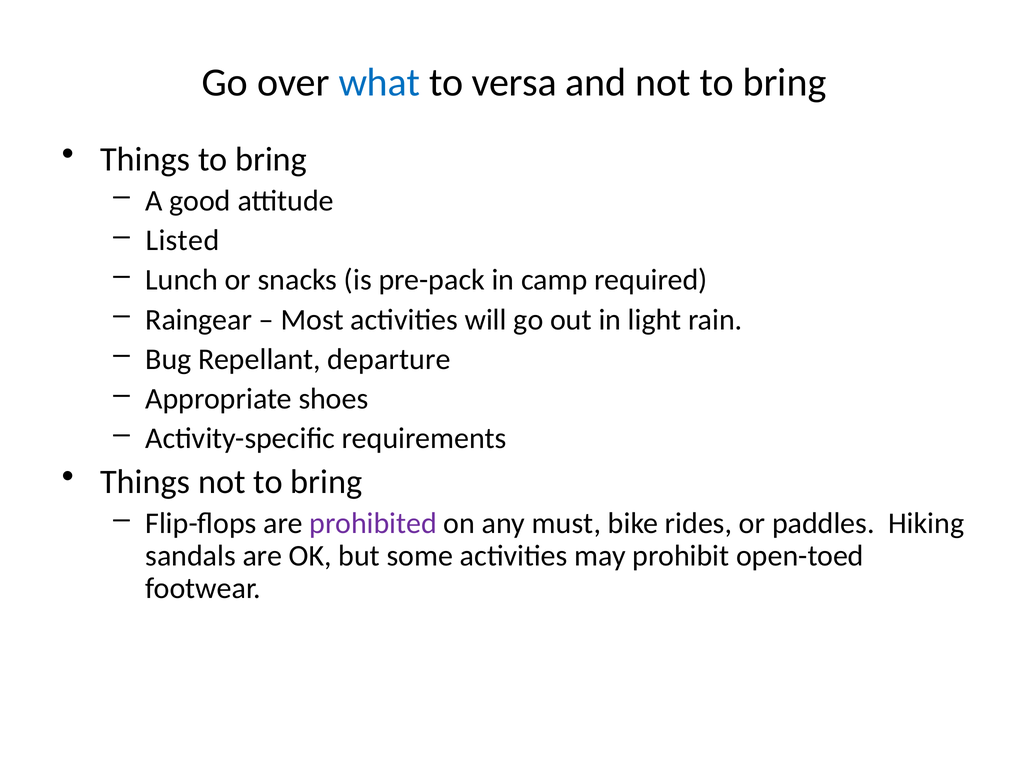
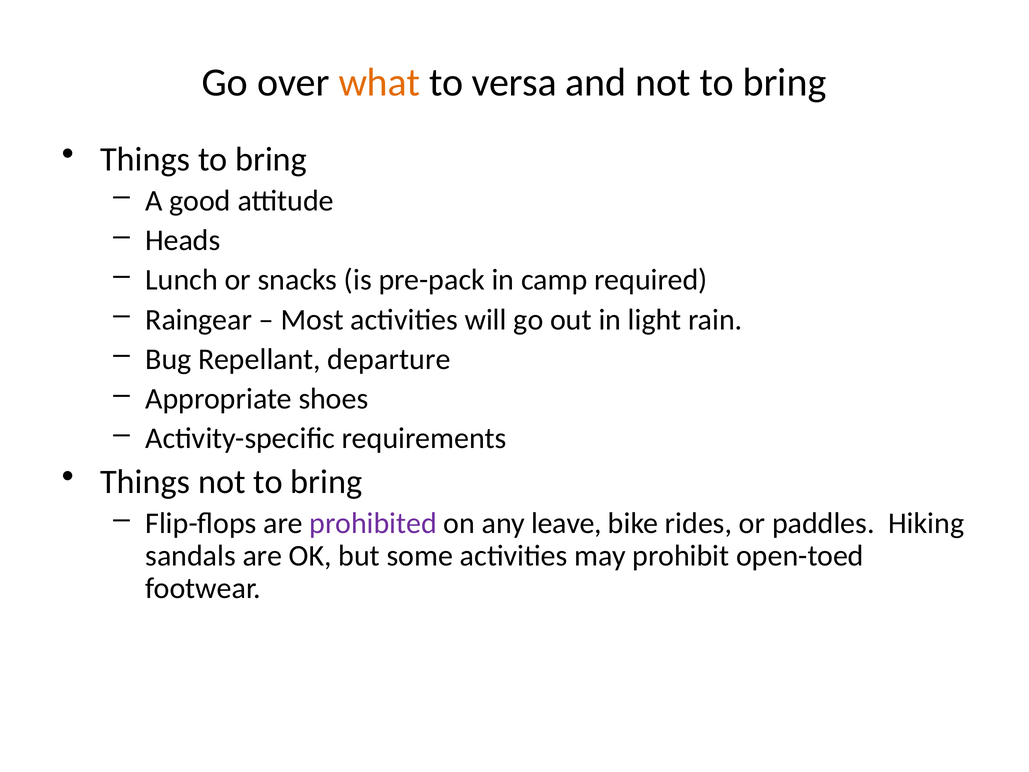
what colour: blue -> orange
Listed: Listed -> Heads
must: must -> leave
